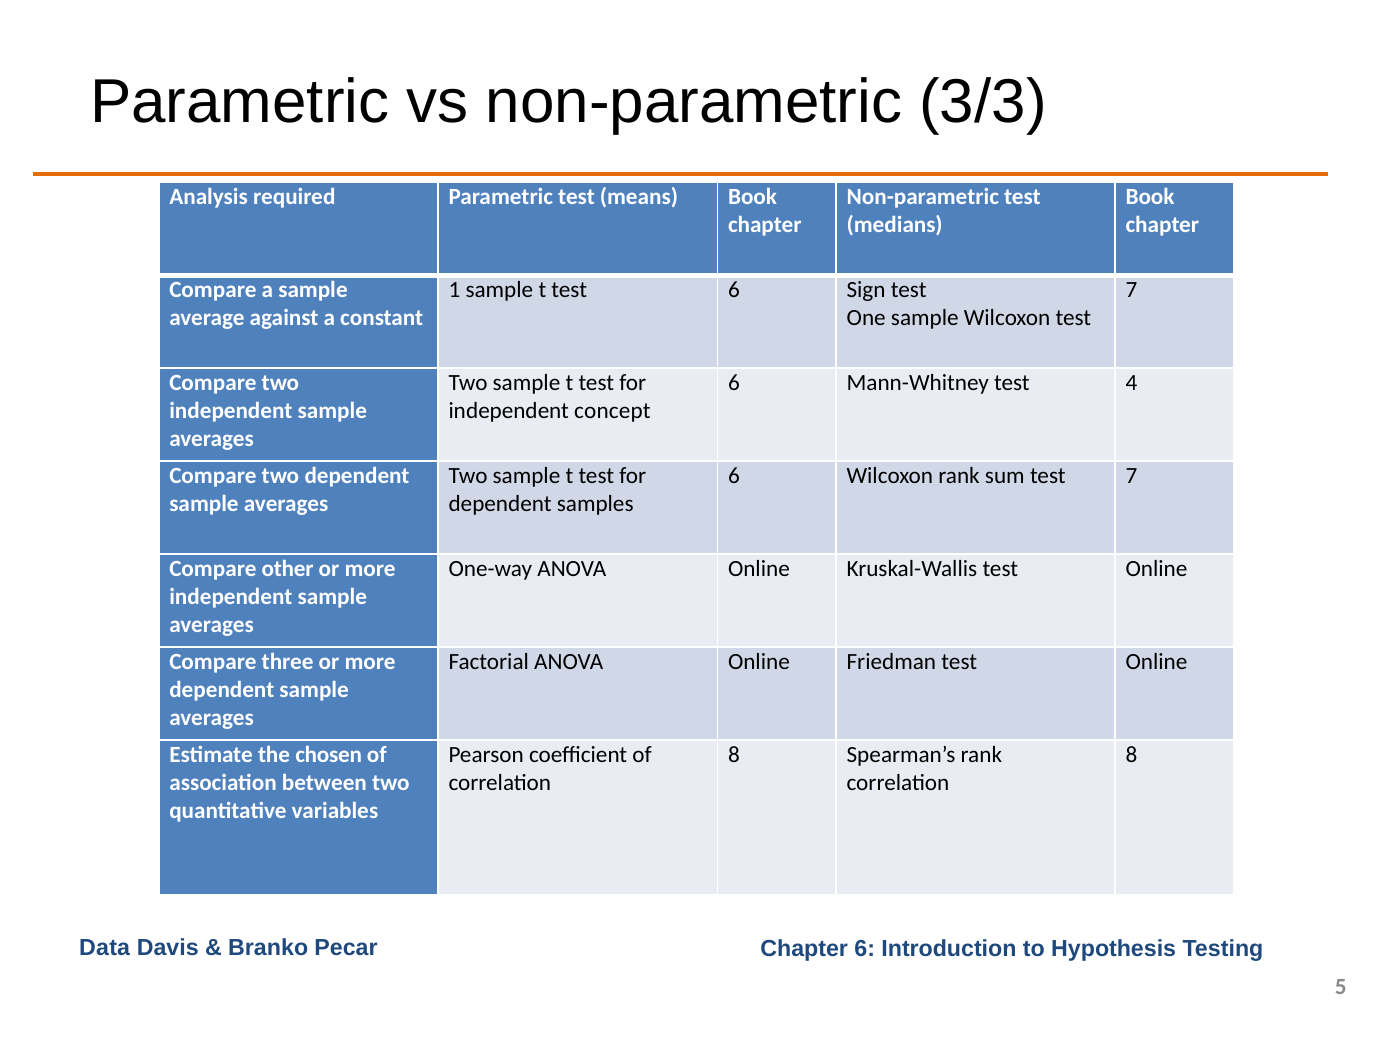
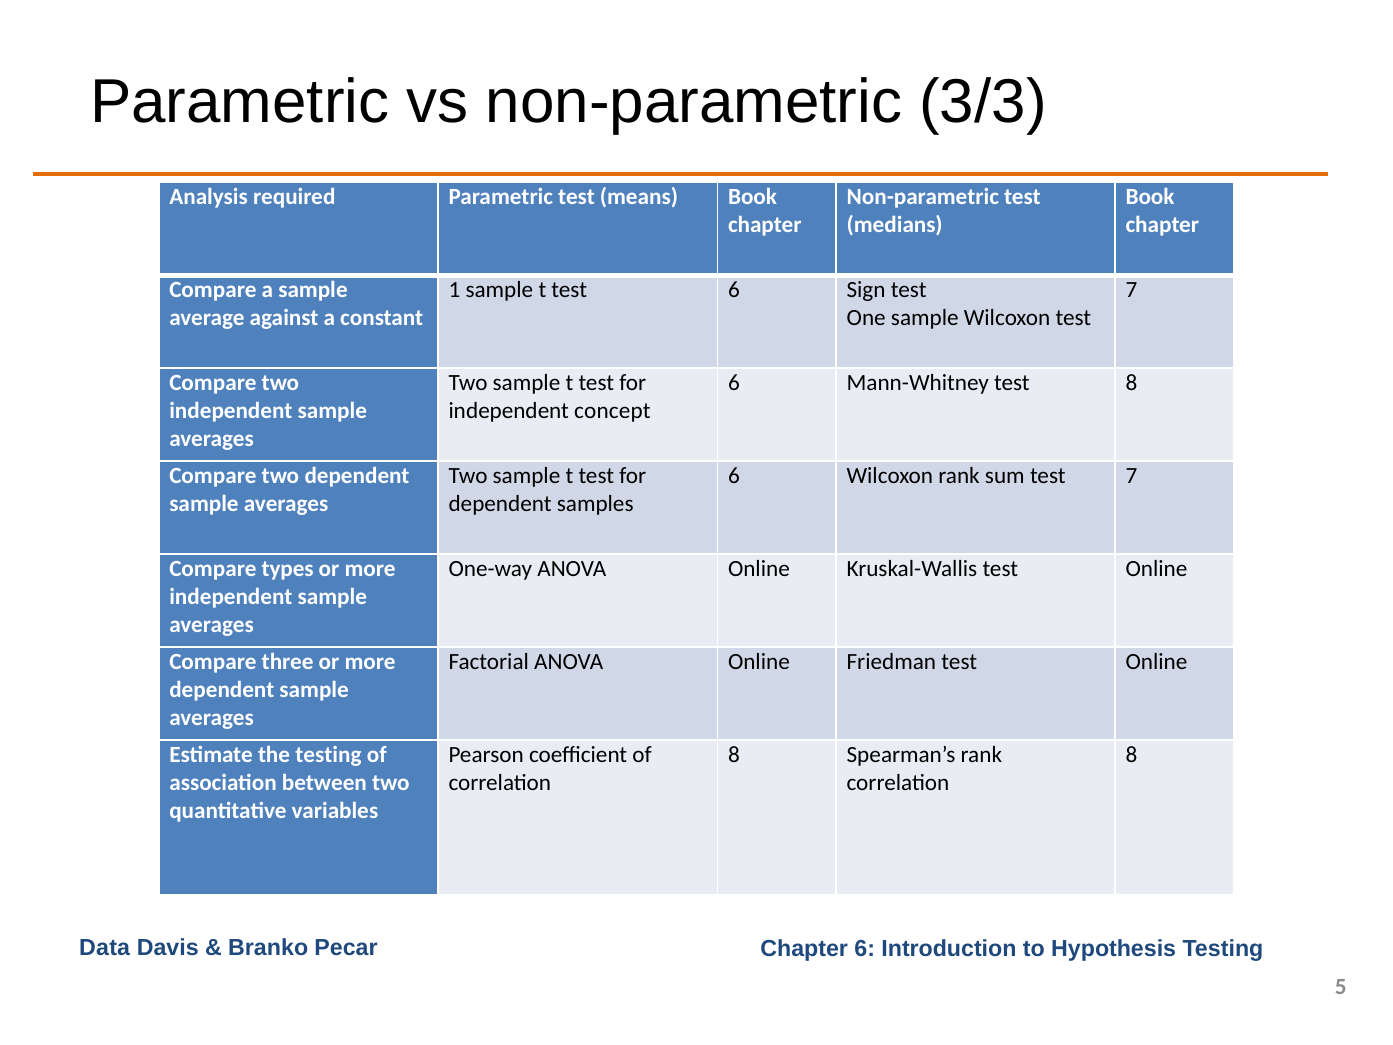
test 4: 4 -> 8
other: other -> types
the chosen: chosen -> testing
